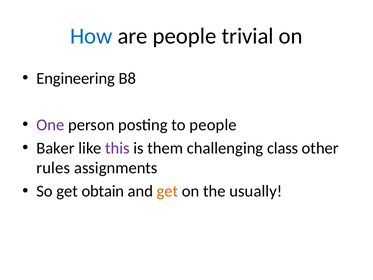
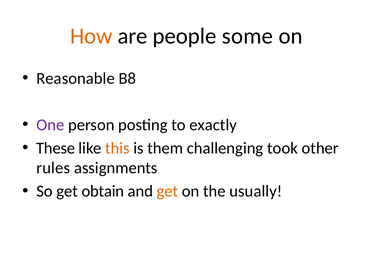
How colour: blue -> orange
trivial: trivial -> some
Engineering: Engineering -> Reasonable
to people: people -> exactly
Baker: Baker -> These
this colour: purple -> orange
class: class -> took
